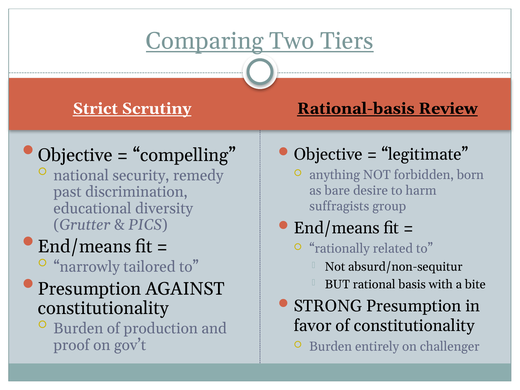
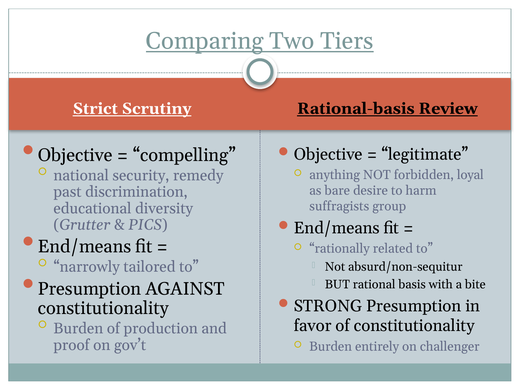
born: born -> loyal
